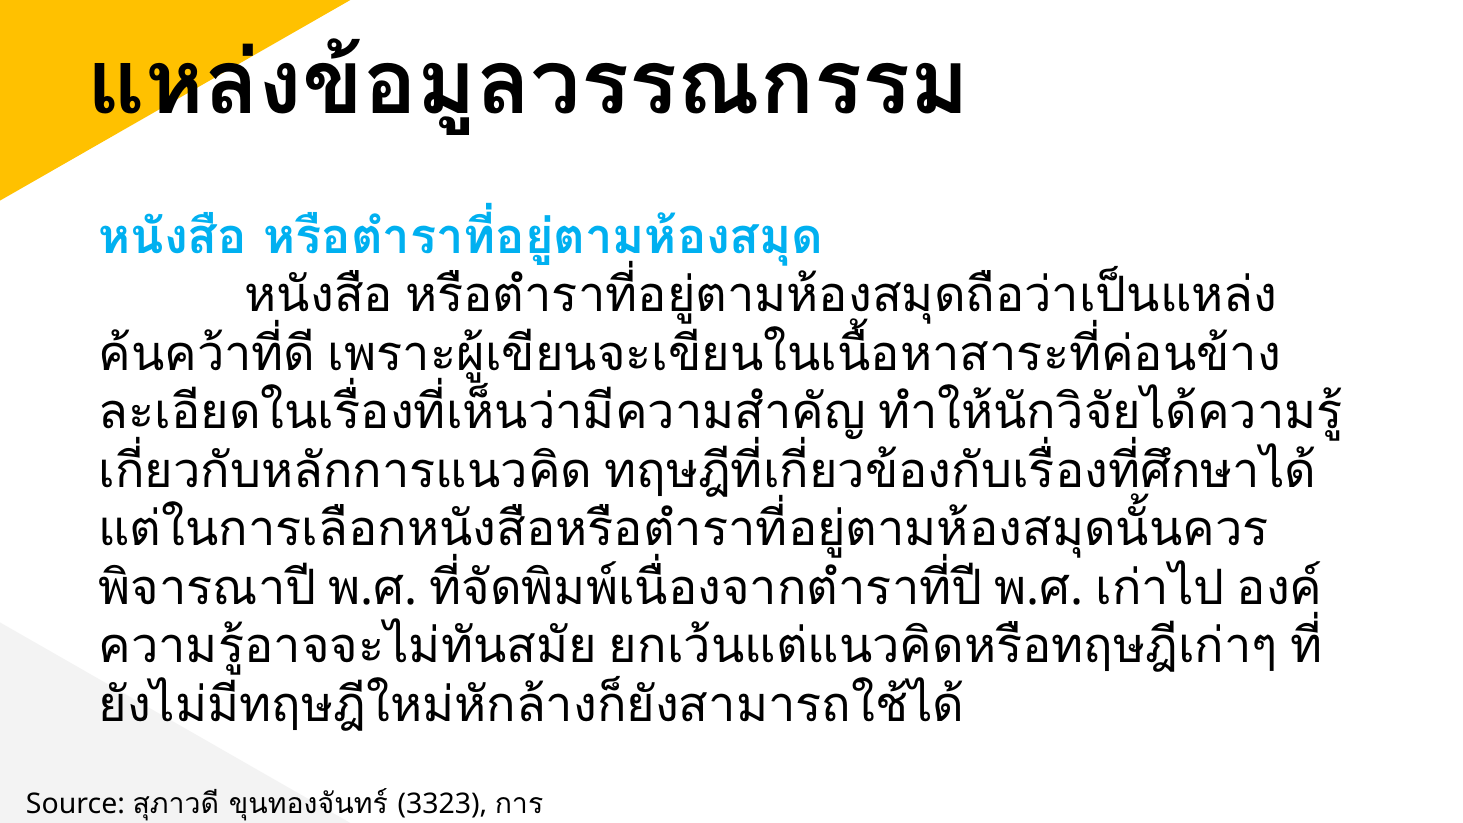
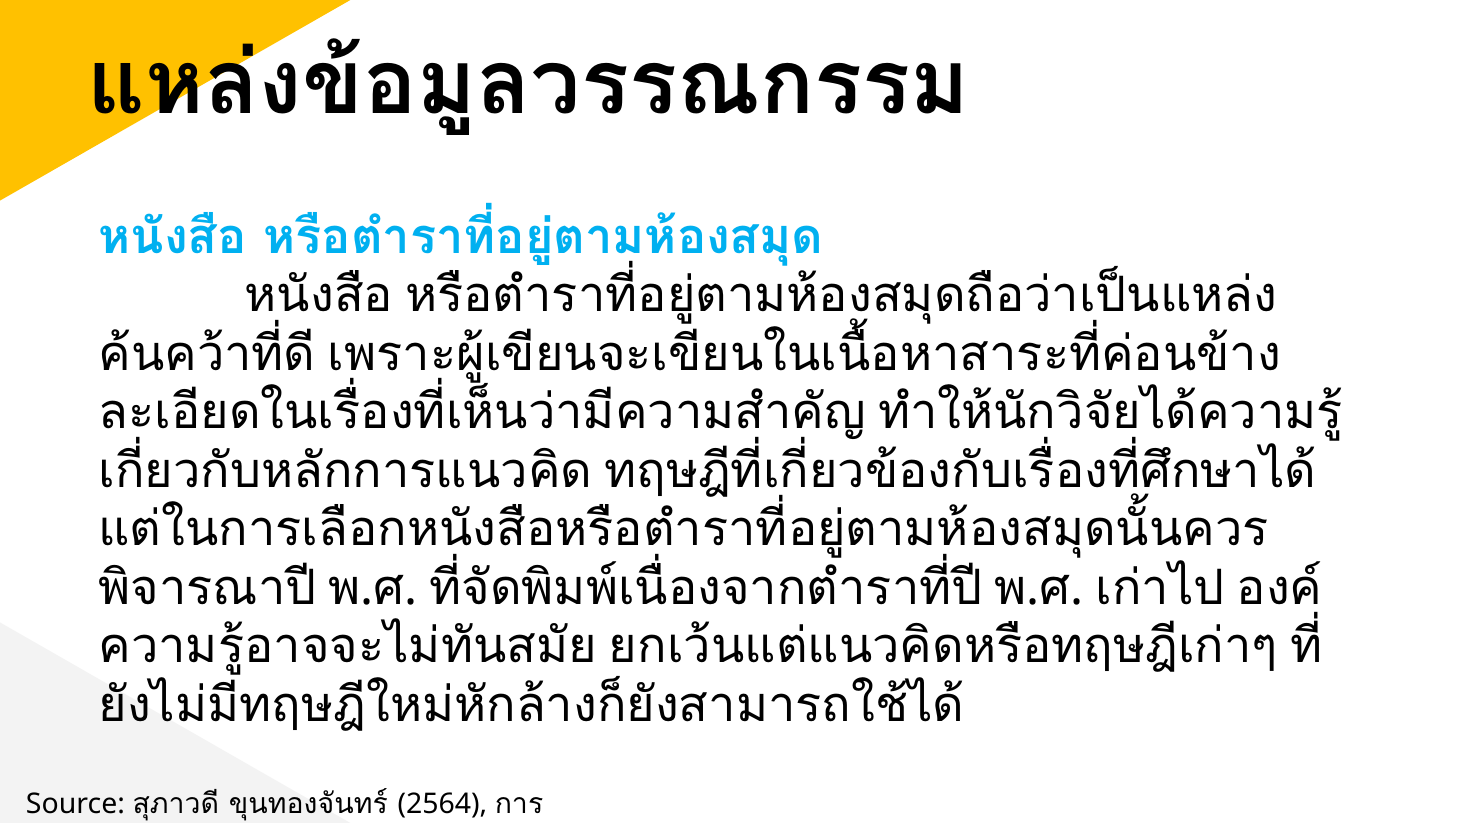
3323: 3323 -> 2564
